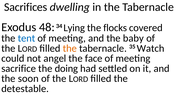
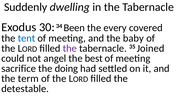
Sacrifices: Sacrifices -> Suddenly
48: 48 -> 30
Lying: Lying -> Been
flocks: flocks -> every
the at (70, 48) colour: orange -> purple
Watch: Watch -> Joined
face: face -> best
soon: soon -> term
